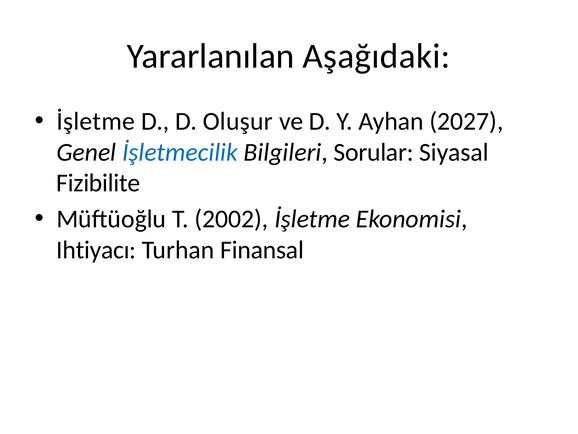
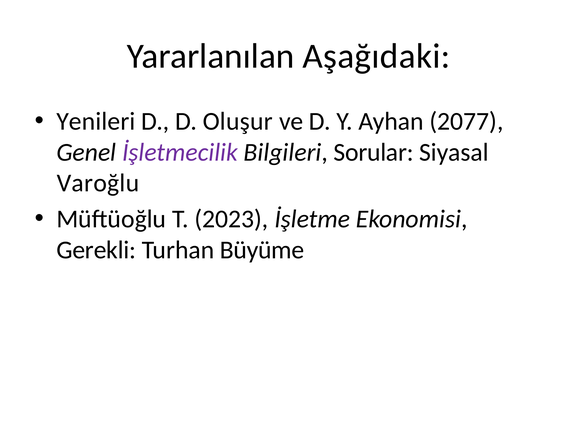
İşletme at (96, 121): İşletme -> Yenileri
2027: 2027 -> 2077
İşletmecilik colour: blue -> purple
Fizibilite: Fizibilite -> Varoğlu
2002: 2002 -> 2023
Ihtiyacı: Ihtiyacı -> Gerekli
Finansal: Finansal -> Büyüme
